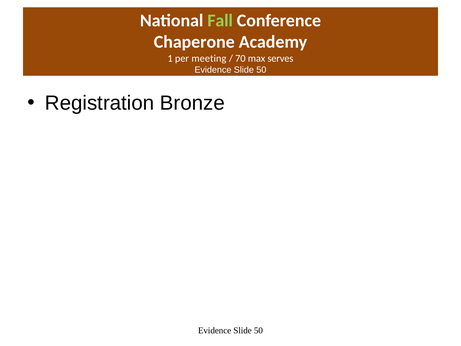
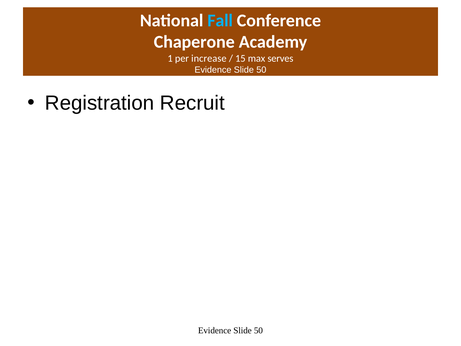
Fall colour: light green -> light blue
meeting: meeting -> increase
70: 70 -> 15
Bronze: Bronze -> Recruit
